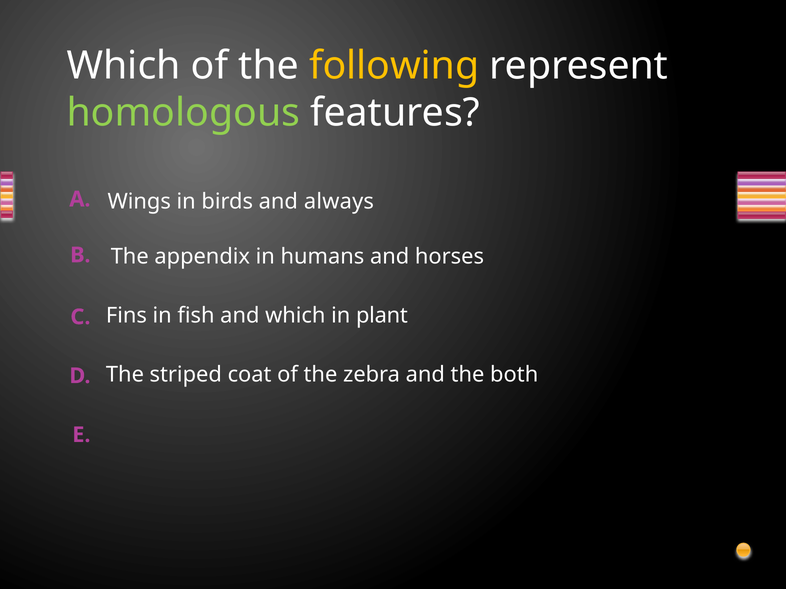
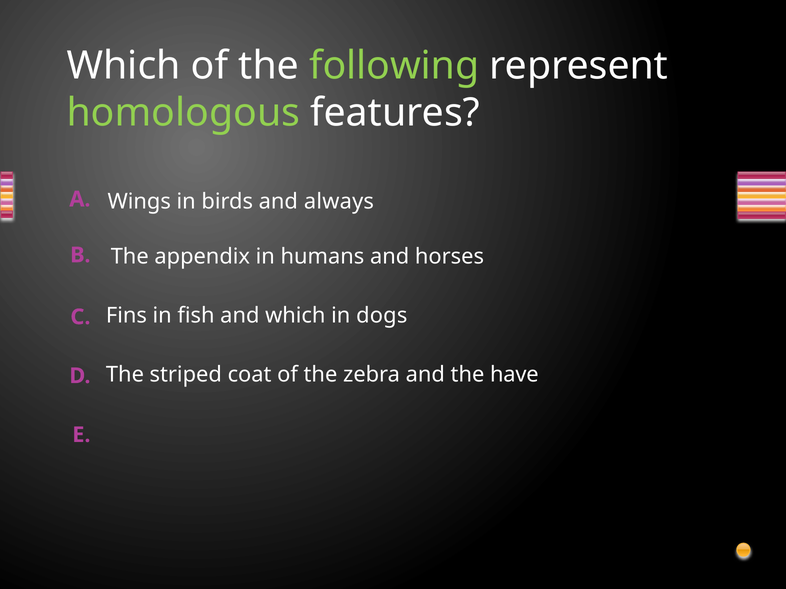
following colour: yellow -> light green
plant: plant -> dogs
both: both -> have
